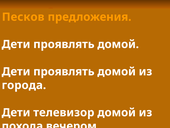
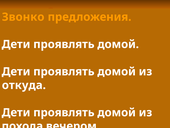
Песков: Песков -> Звонко
города: города -> откуда
телевизор at (64, 112): телевизор -> проявлять
